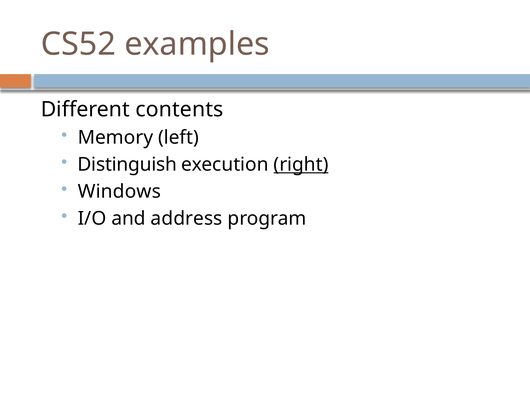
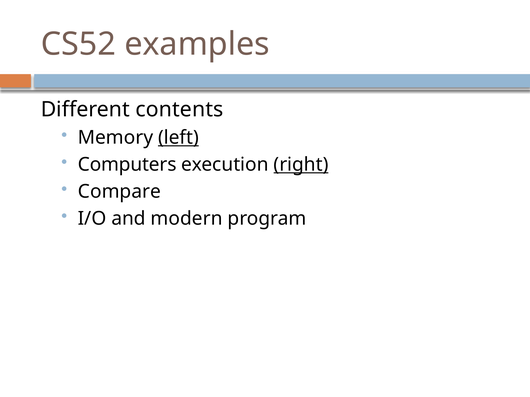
left underline: none -> present
Distinguish: Distinguish -> Computers
Windows: Windows -> Compare
address: address -> modern
